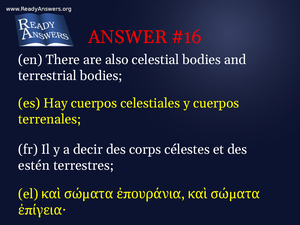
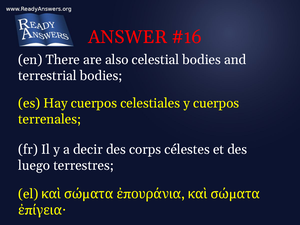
estén: estén -> luego
